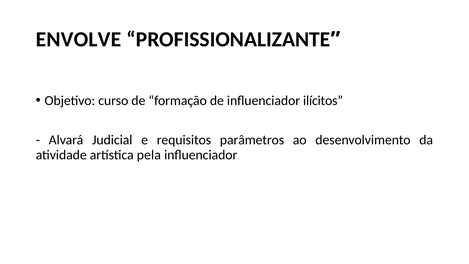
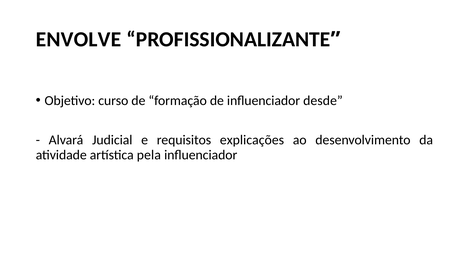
ilícitos: ilícitos -> desde
parâmetros: parâmetros -> explicações
